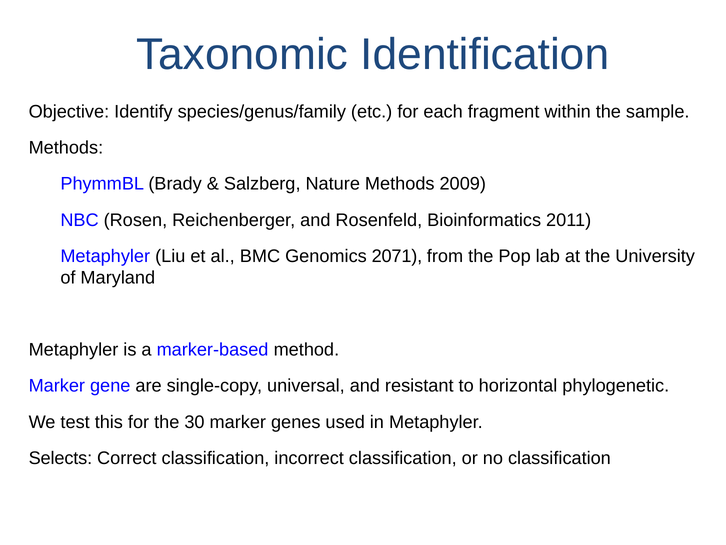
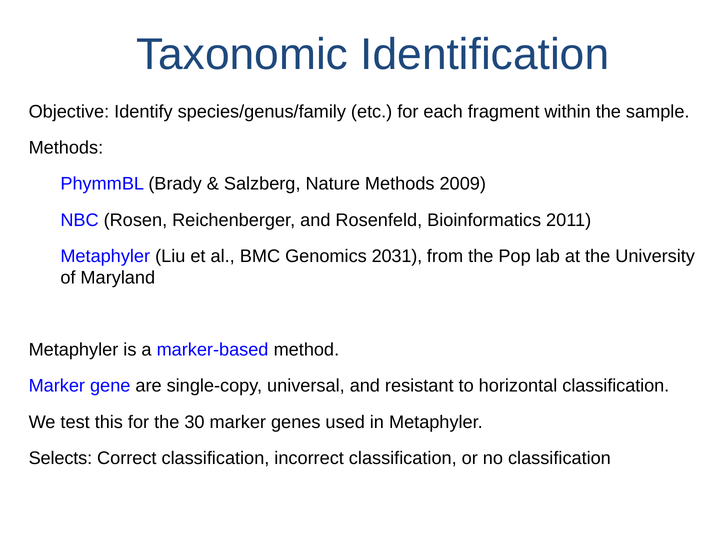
2071: 2071 -> 2031
horizontal phylogenetic: phylogenetic -> classification
